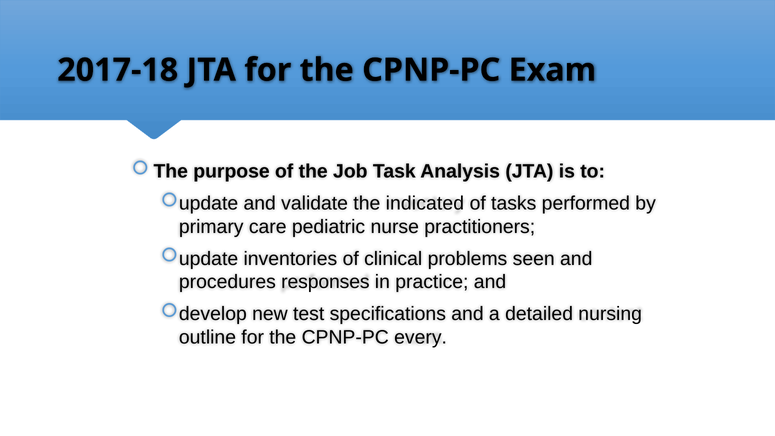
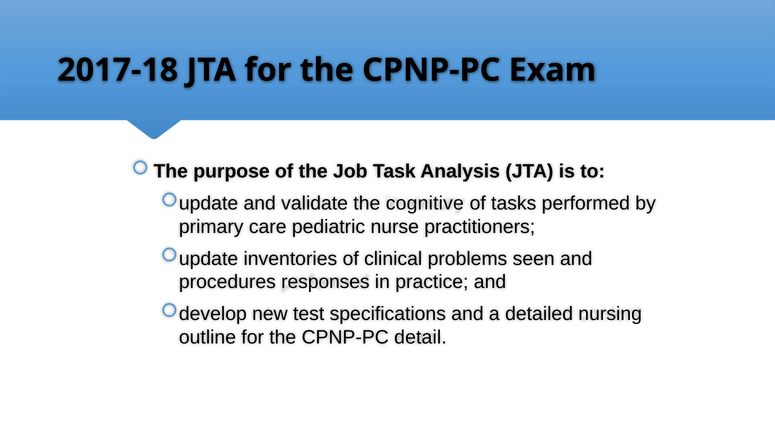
indicated: indicated -> cognitive
every: every -> detail
